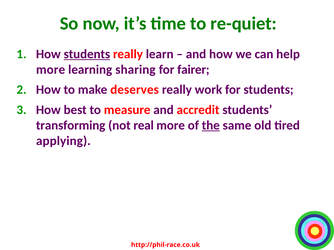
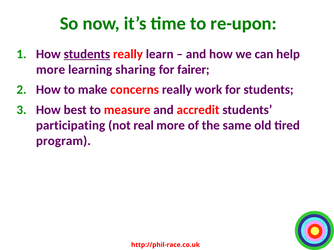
re-quiet: re-quiet -> re-upon
deserves: deserves -> concerns
transforming: transforming -> participating
the underline: present -> none
applying: applying -> program
